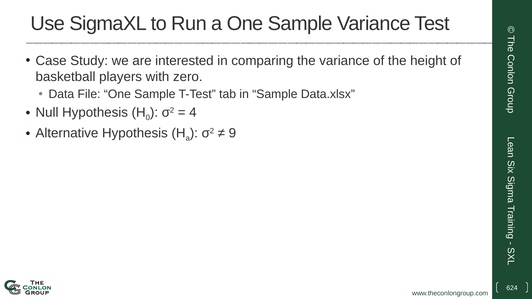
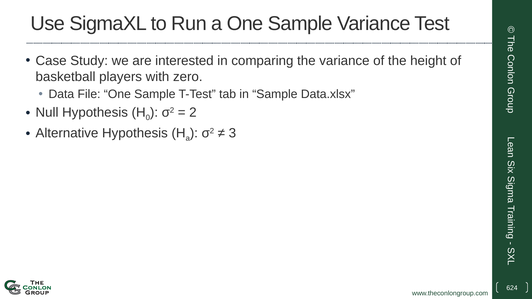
4: 4 -> 2
9: 9 -> 3
